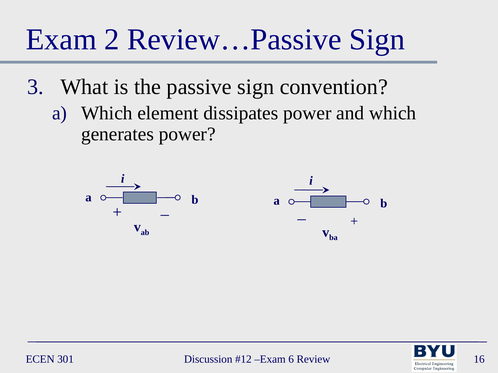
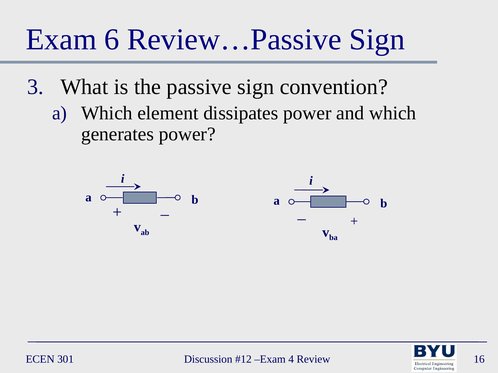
2: 2 -> 6
6: 6 -> 4
